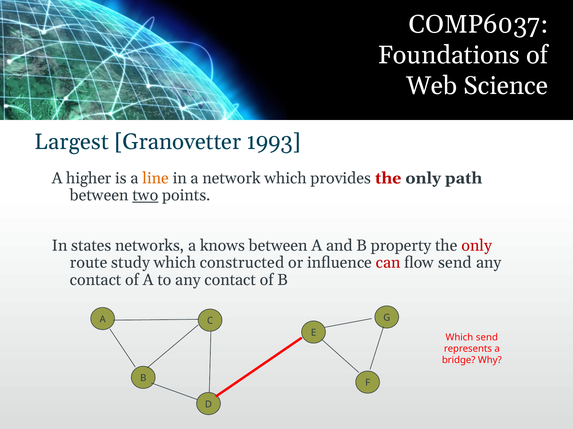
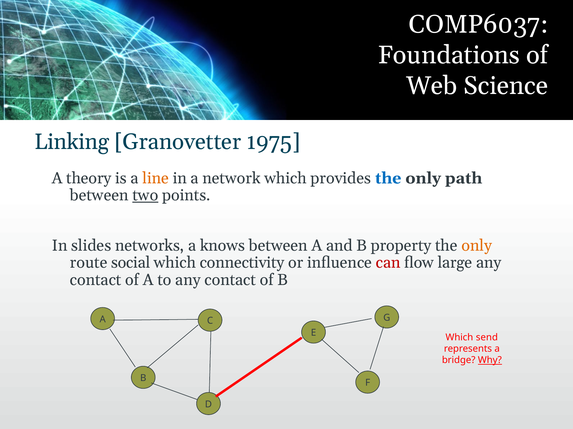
Largest: Largest -> Linking
1993: 1993 -> 1975
higher: higher -> theory
the at (388, 178) colour: red -> blue
states: states -> slides
only at (477, 246) colour: red -> orange
study: study -> social
constructed: constructed -> connectivity
flow send: send -> large
Why underline: none -> present
